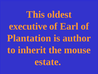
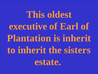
is author: author -> inherit
mouse: mouse -> sisters
